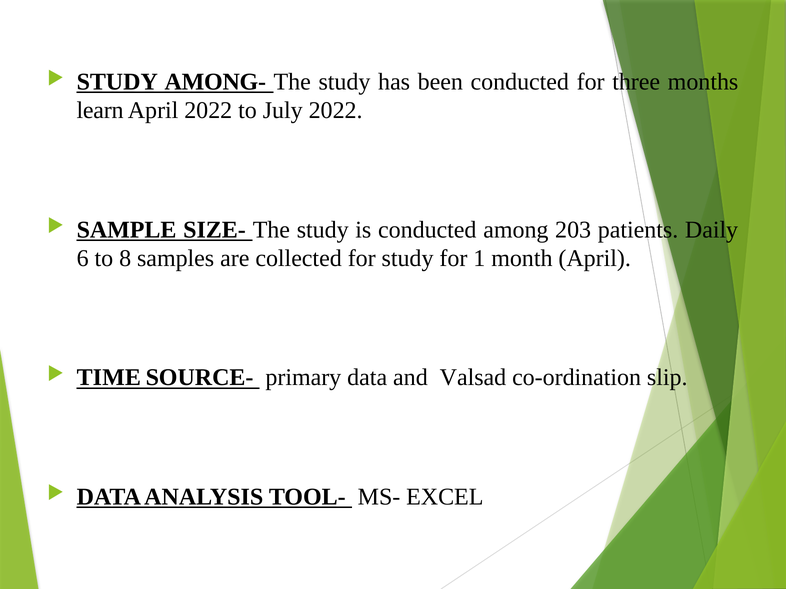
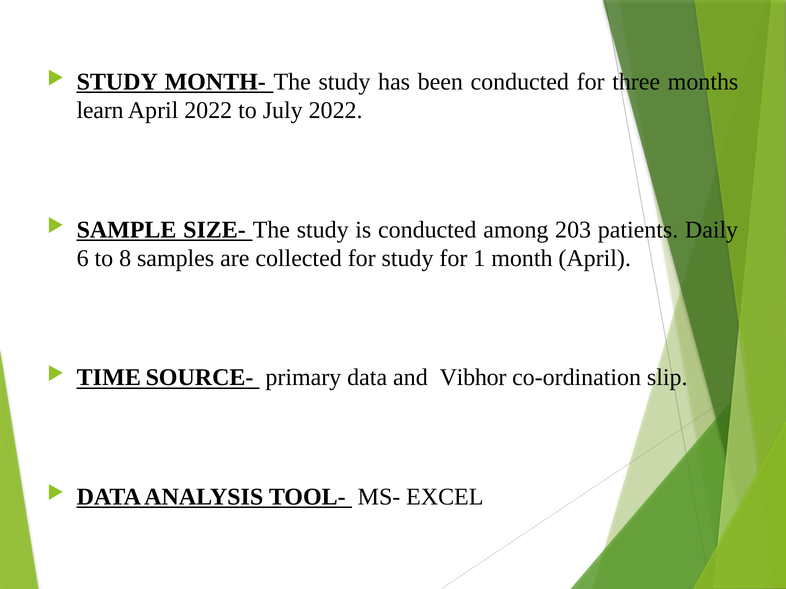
AMONG-: AMONG- -> MONTH-
Valsad: Valsad -> Vibhor
